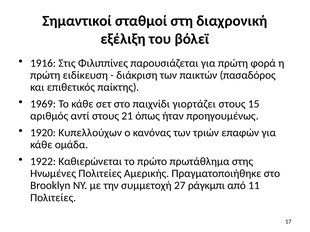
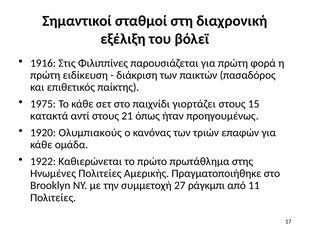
1969: 1969 -> 1975
αριθμός: αριθμός -> κατακτά
Κυπελλούχων: Κυπελλούχων -> Ολυμπιακούς
